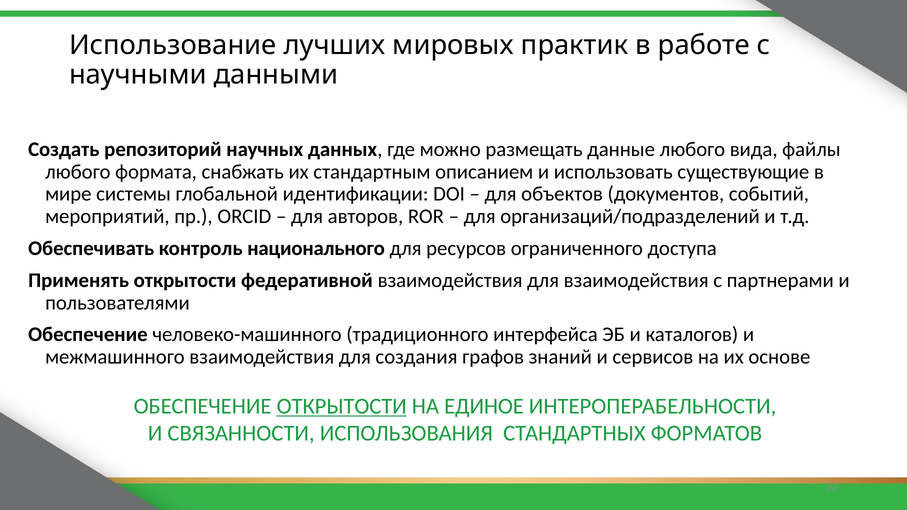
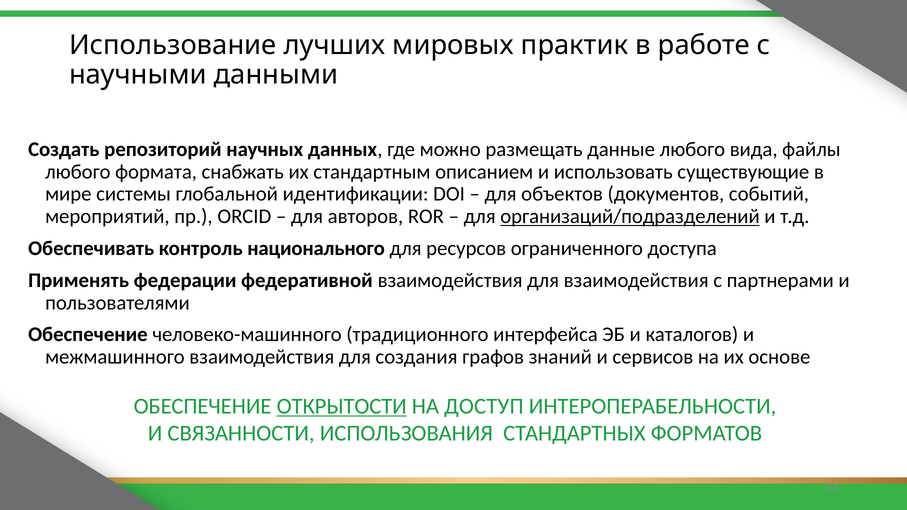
организаций/подразделений underline: none -> present
Применять открытости: открытости -> федерации
ЕДИНОЕ: ЕДИНОЕ -> ДОСТУП
